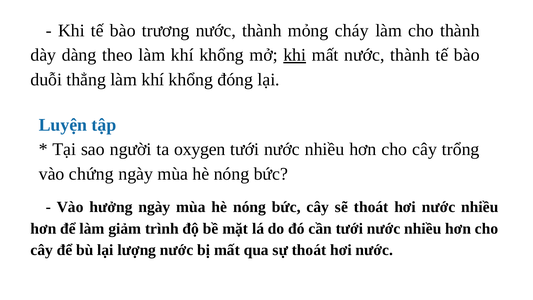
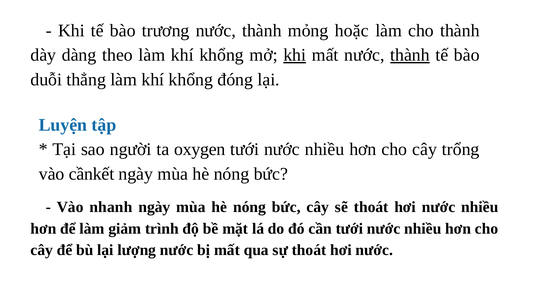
cháy: cháy -> hoặc
thành at (410, 55) underline: none -> present
chứng: chứng -> cầnkết
hưởng: hưởng -> nhanh
